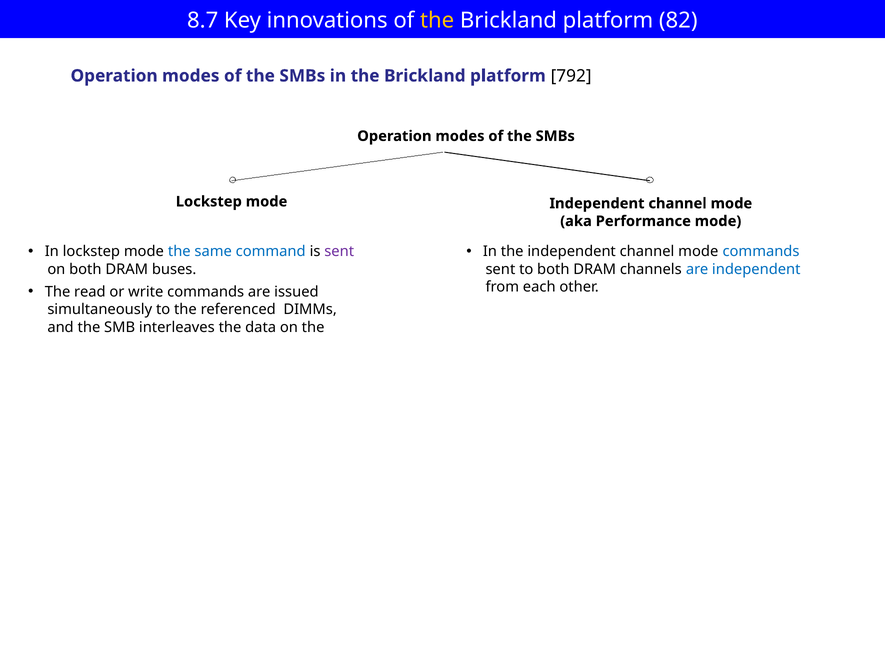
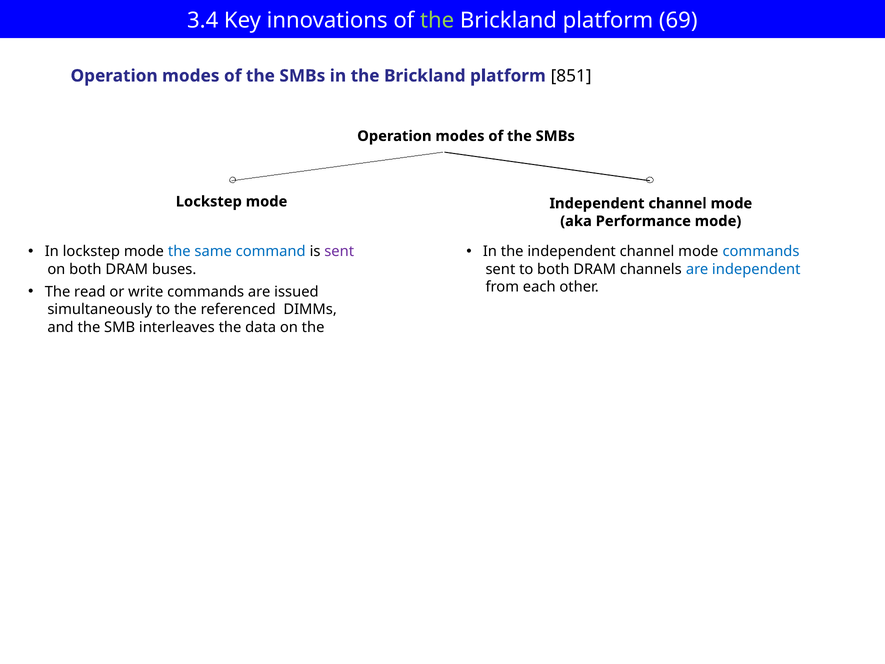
8.7: 8.7 -> 3.4
the at (437, 21) colour: yellow -> light green
82: 82 -> 69
792: 792 -> 851
